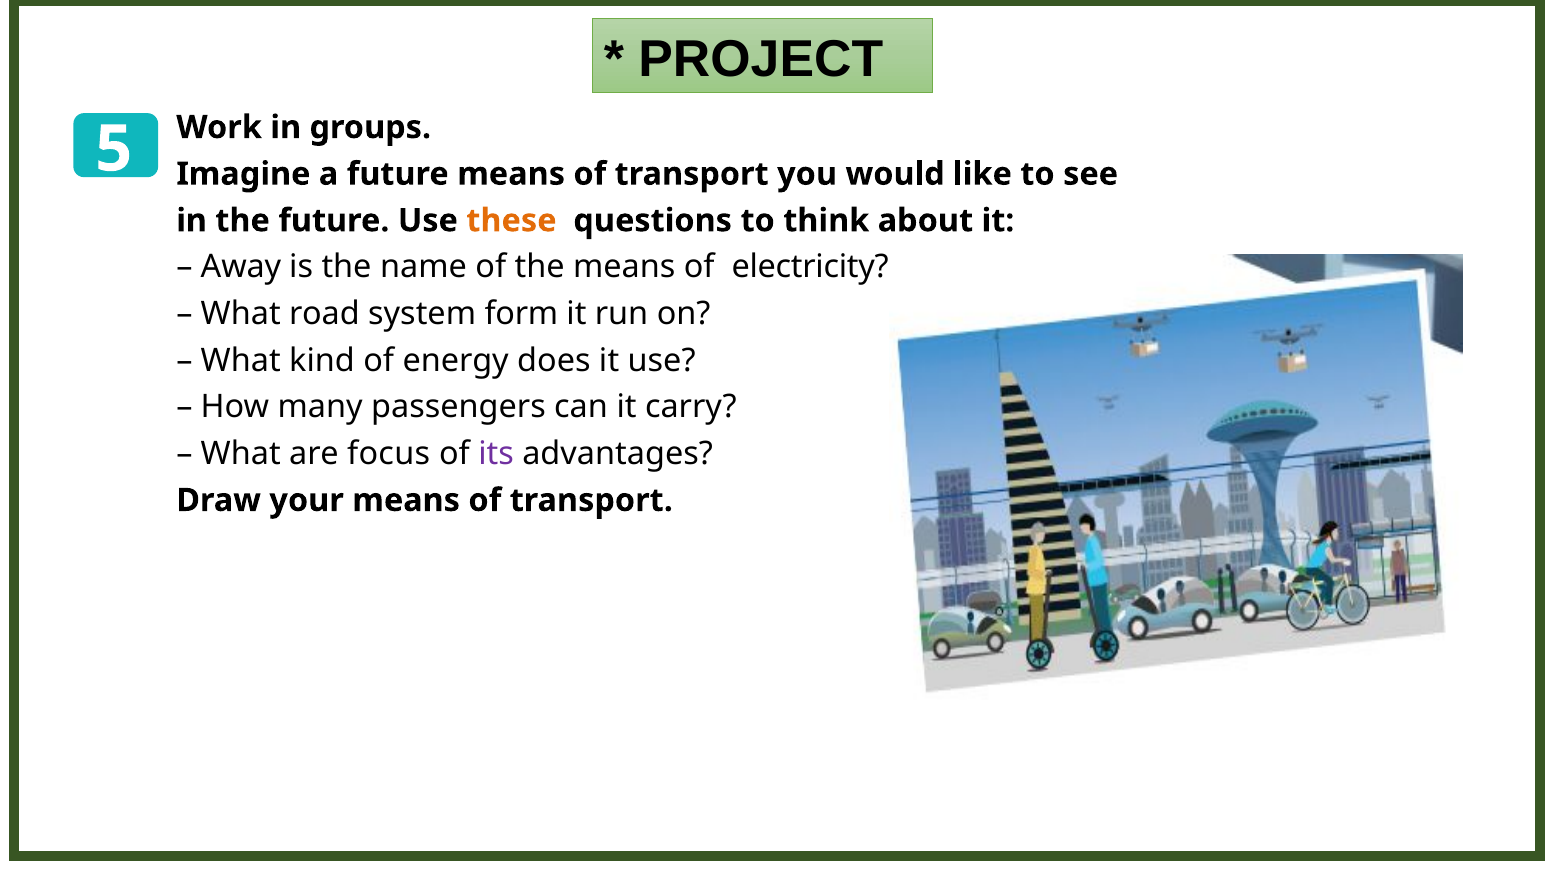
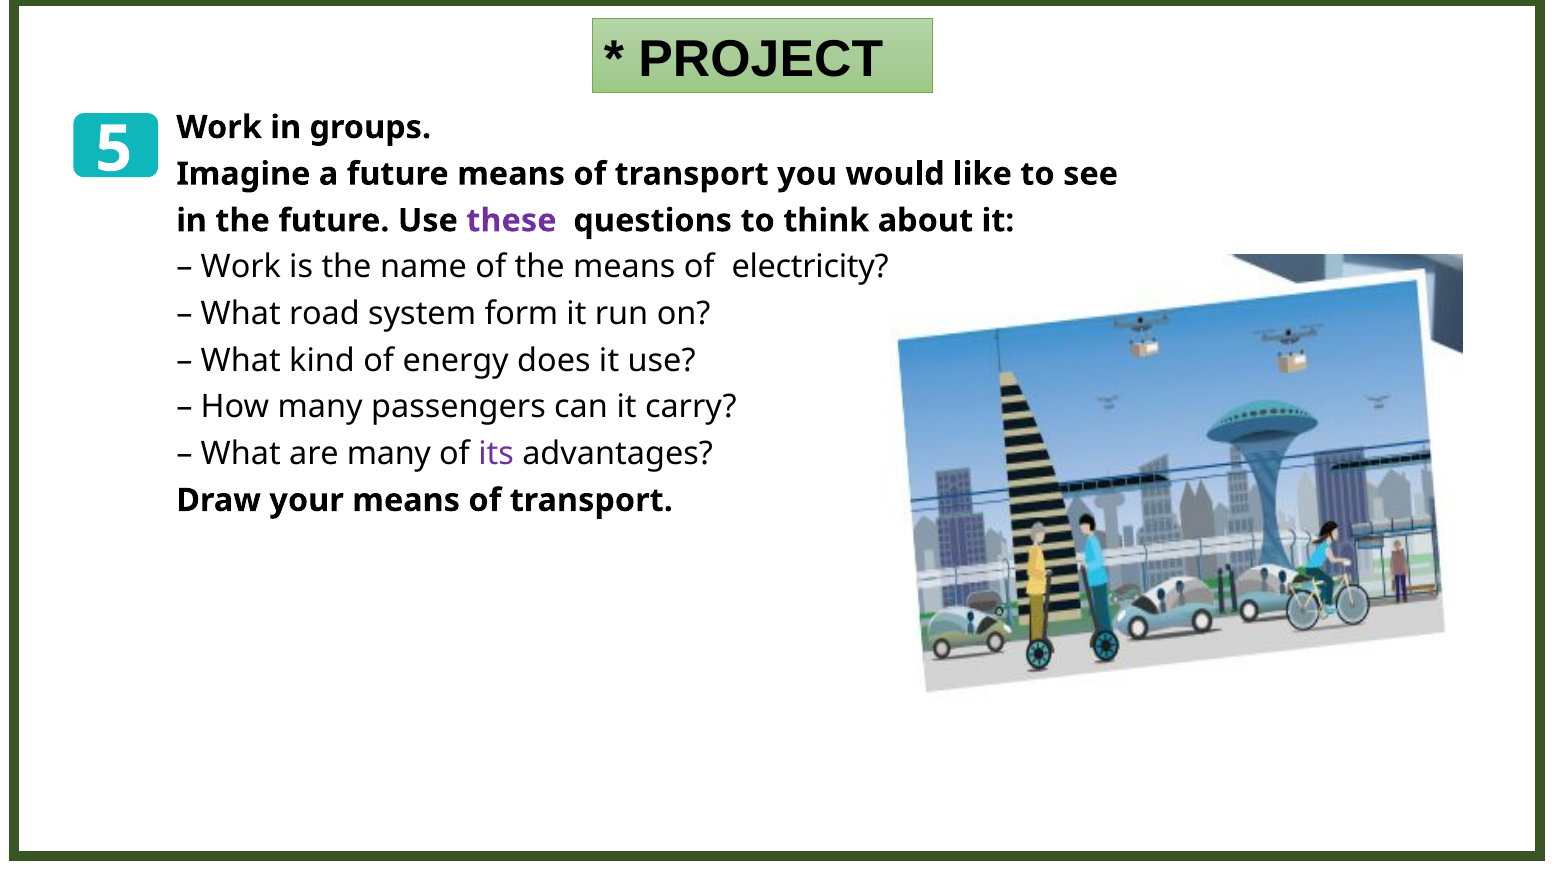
these colour: orange -> purple
Away at (241, 267): Away -> Work
are focus: focus -> many
